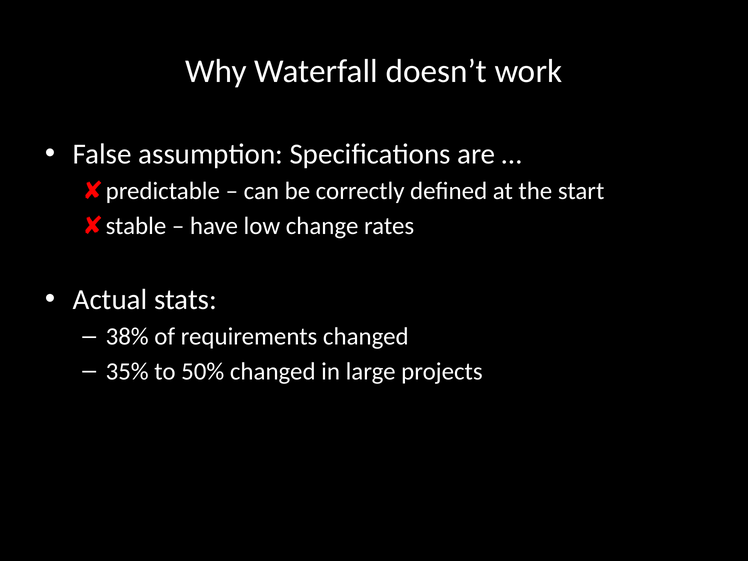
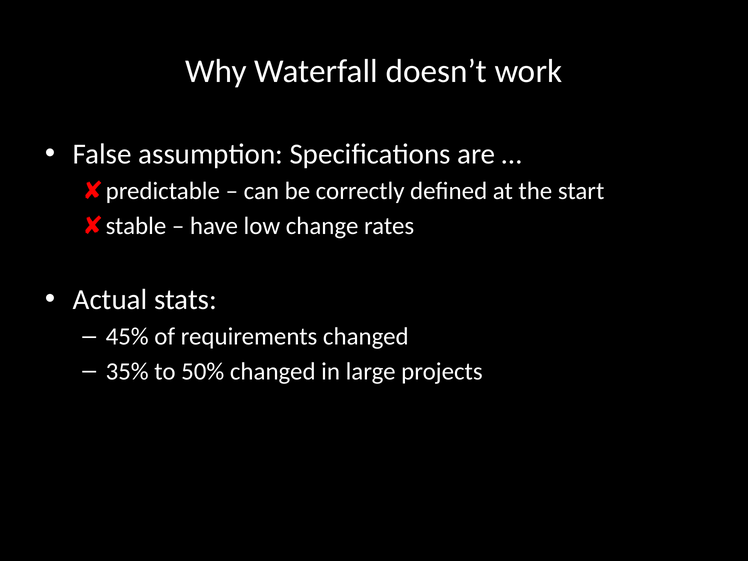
38%: 38% -> 45%
